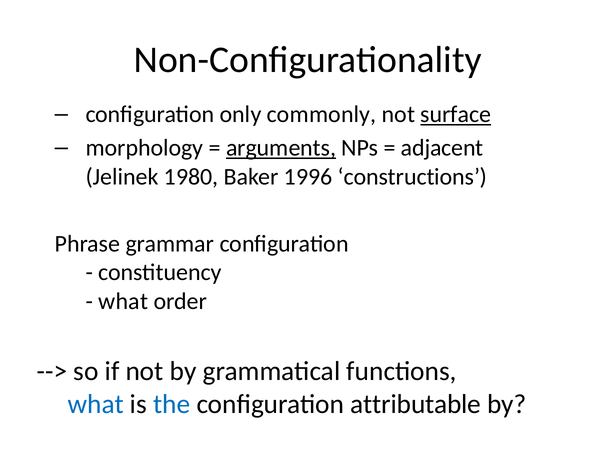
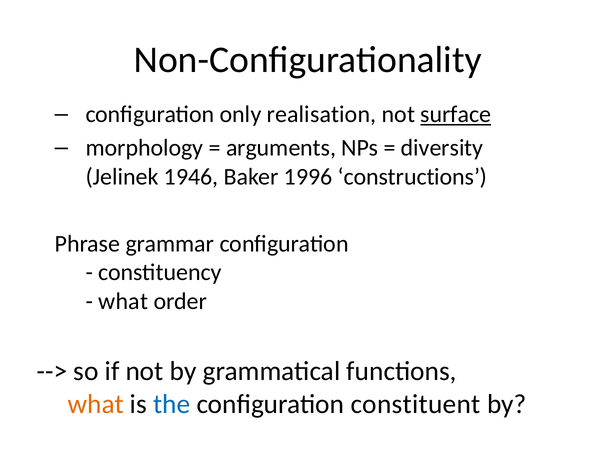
commonly: commonly -> realisation
arguments underline: present -> none
adjacent: adjacent -> diversity
1980: 1980 -> 1946
what at (96, 404) colour: blue -> orange
attributable: attributable -> constituent
